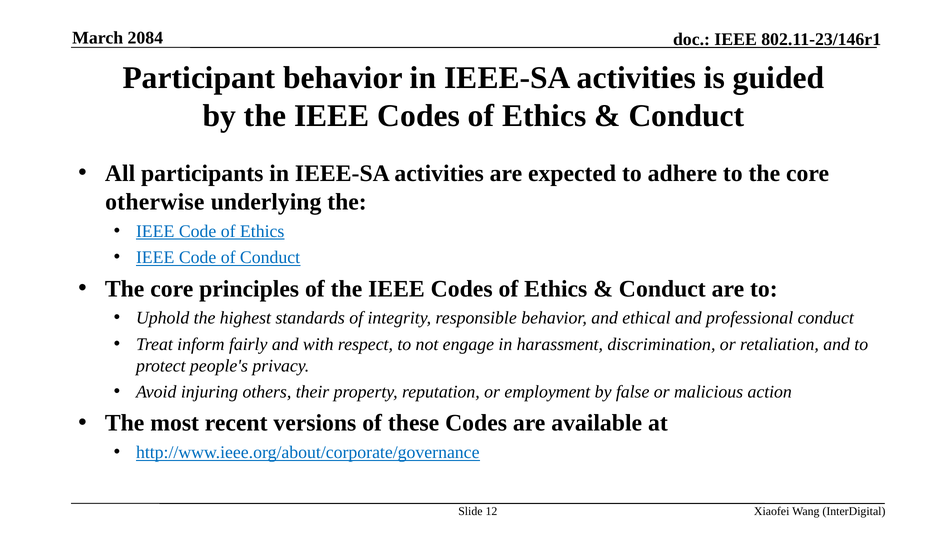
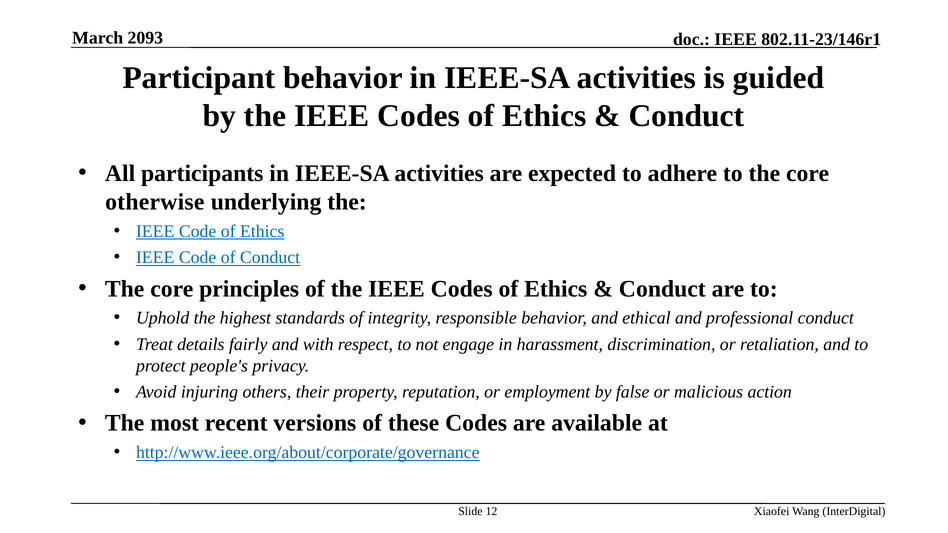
2084: 2084 -> 2093
inform: inform -> details
